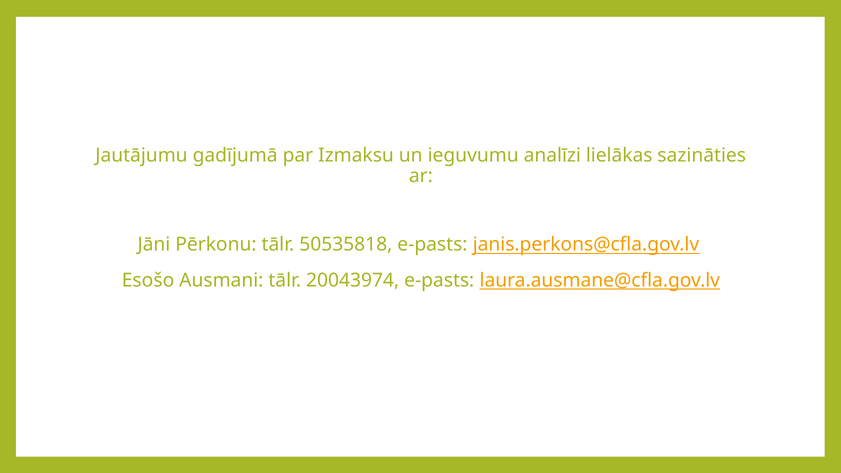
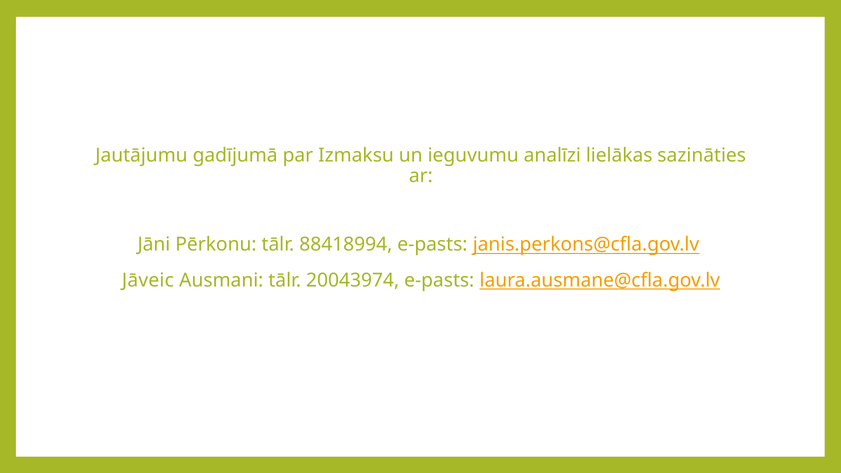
50535818: 50535818 -> 88418994
Esošo: Esošo -> Jāveic
